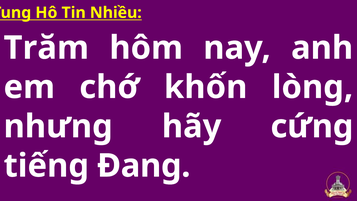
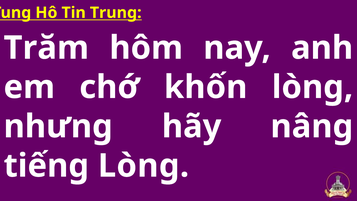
Nhiều: Nhiều -> Trung
cứng: cứng -> nâng
tiếng Đang: Đang -> Lòng
